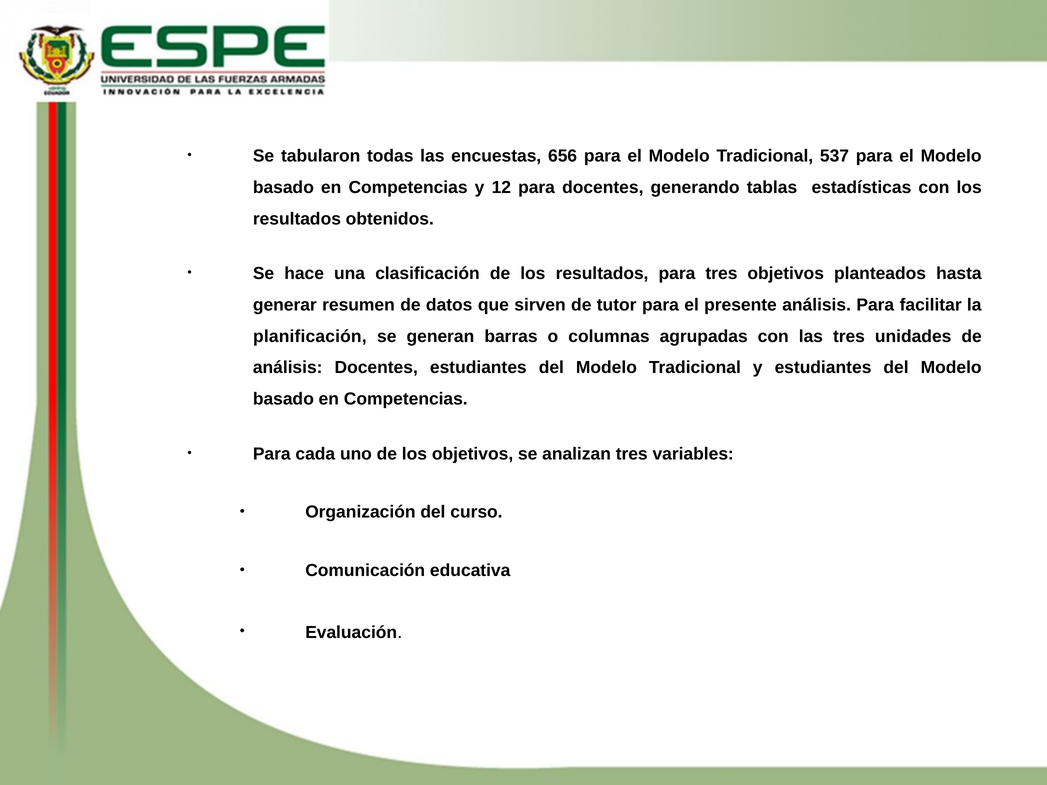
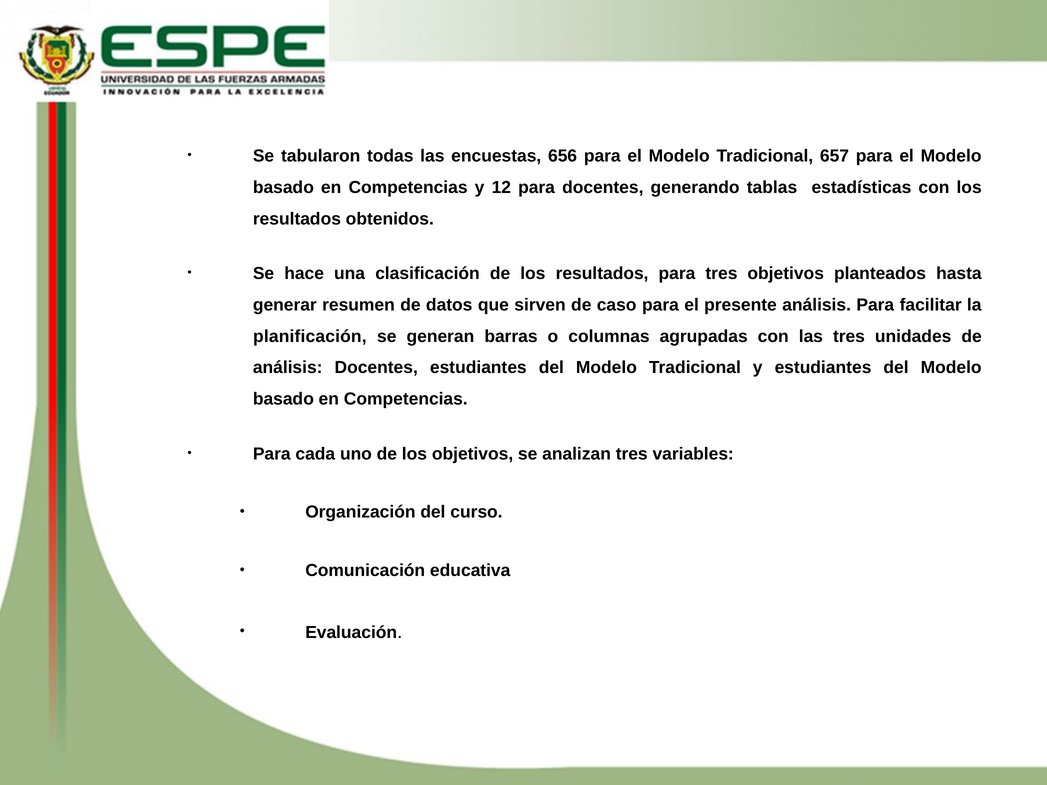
537: 537 -> 657
tutor: tutor -> caso
